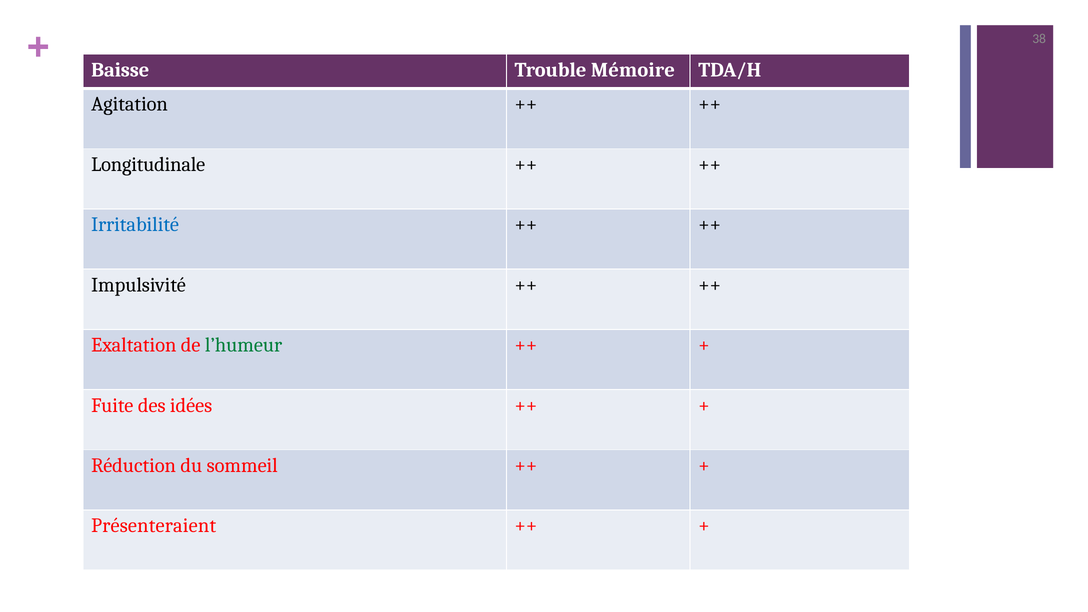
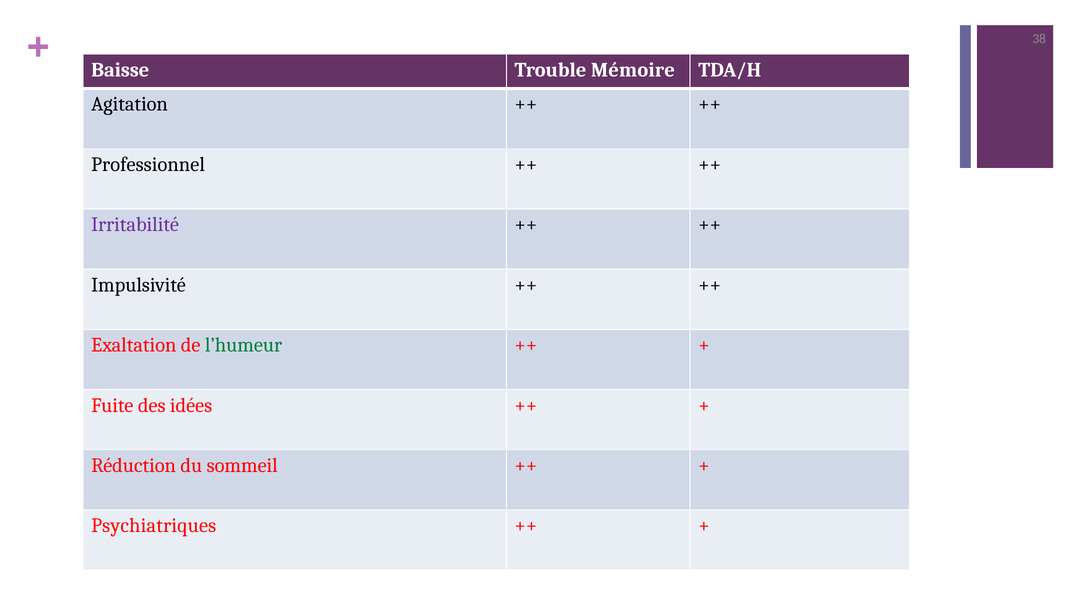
Longitudinale: Longitudinale -> Professionnel
Irritabilité colour: blue -> purple
Présenteraient: Présenteraient -> Psychiatriques
